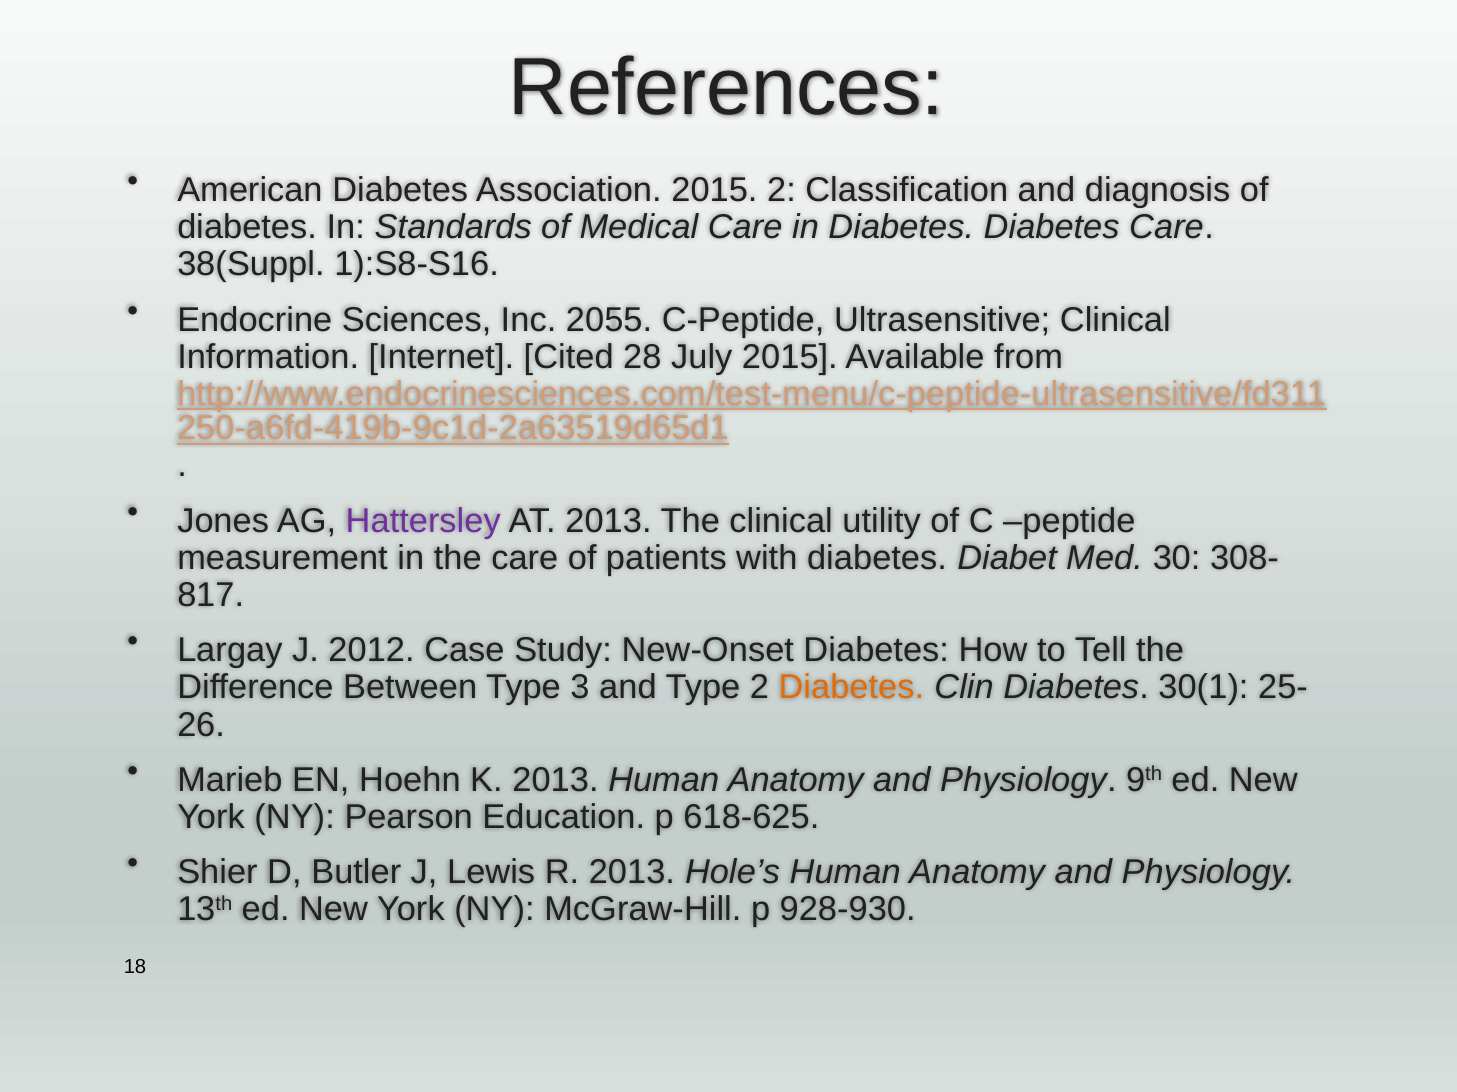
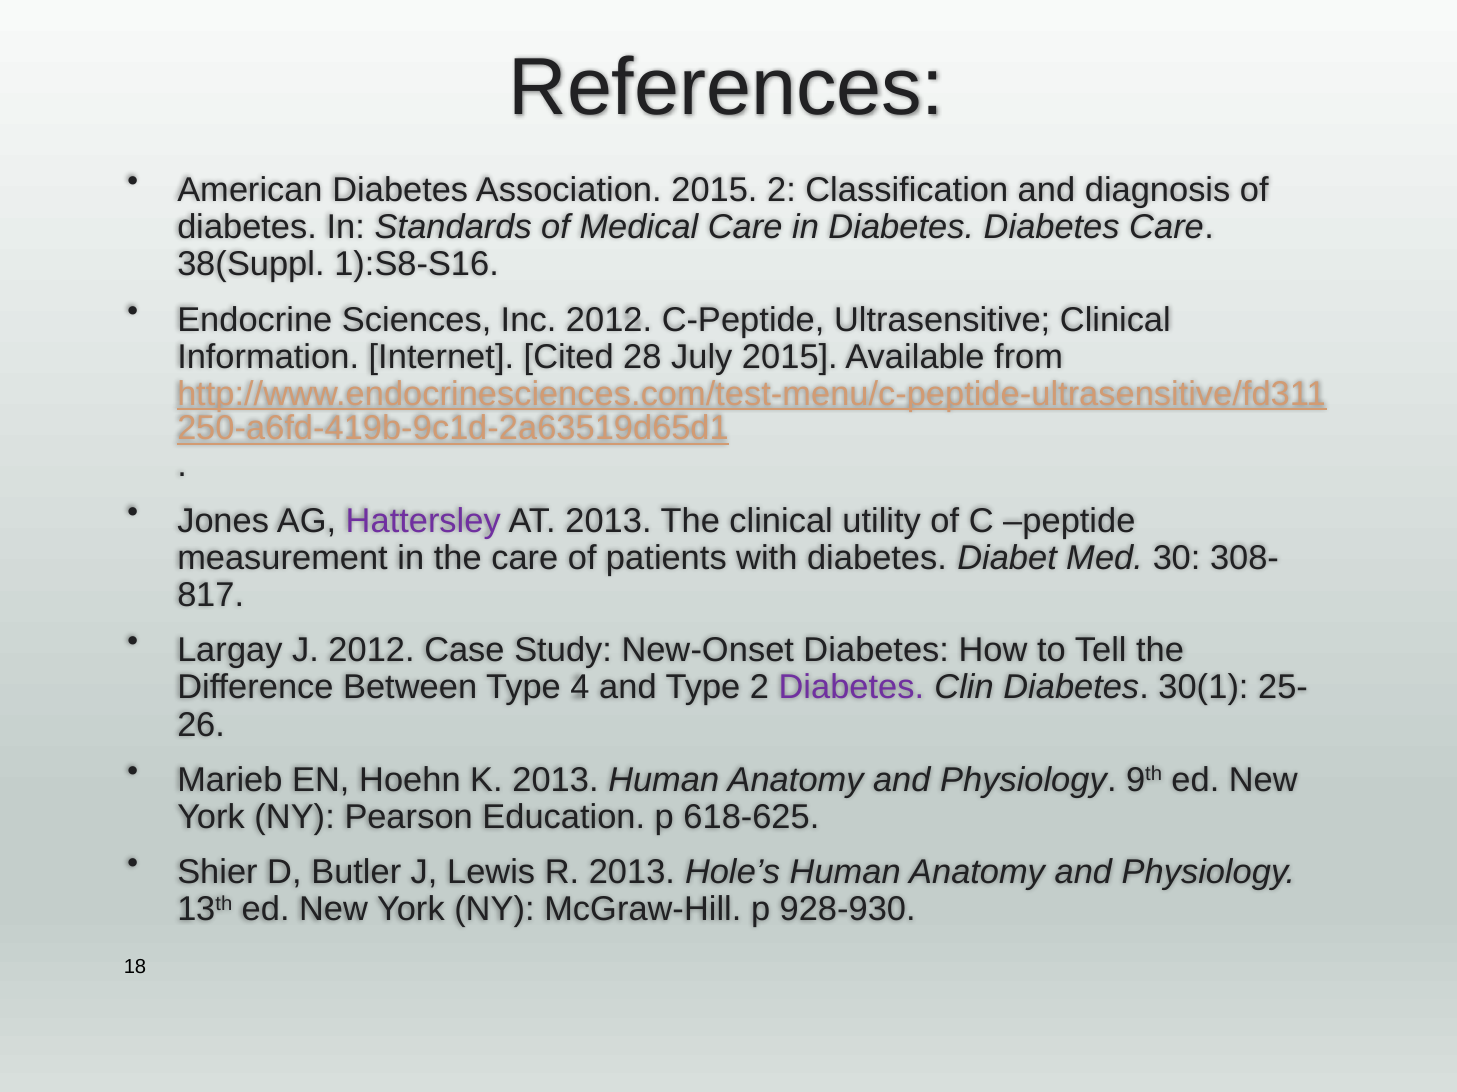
Inc 2055: 2055 -> 2012
3: 3 -> 4
Diabetes at (851, 688) colour: orange -> purple
